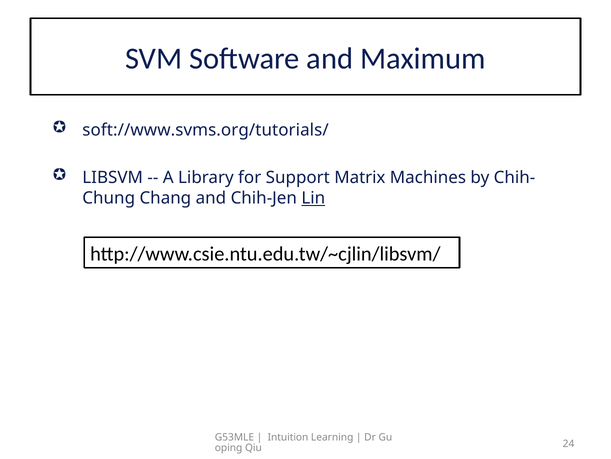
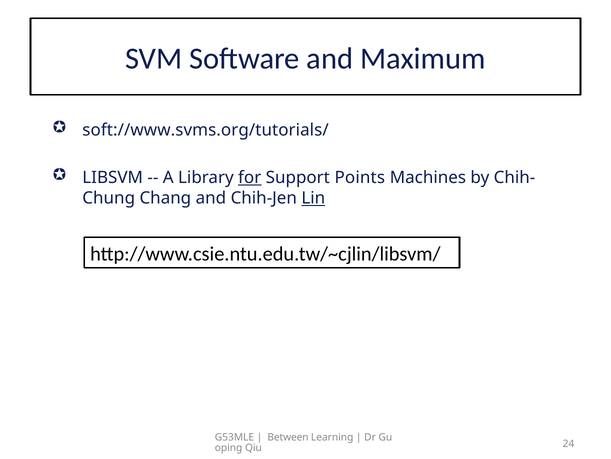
for underline: none -> present
Matrix: Matrix -> Points
Intuition: Intuition -> Between
